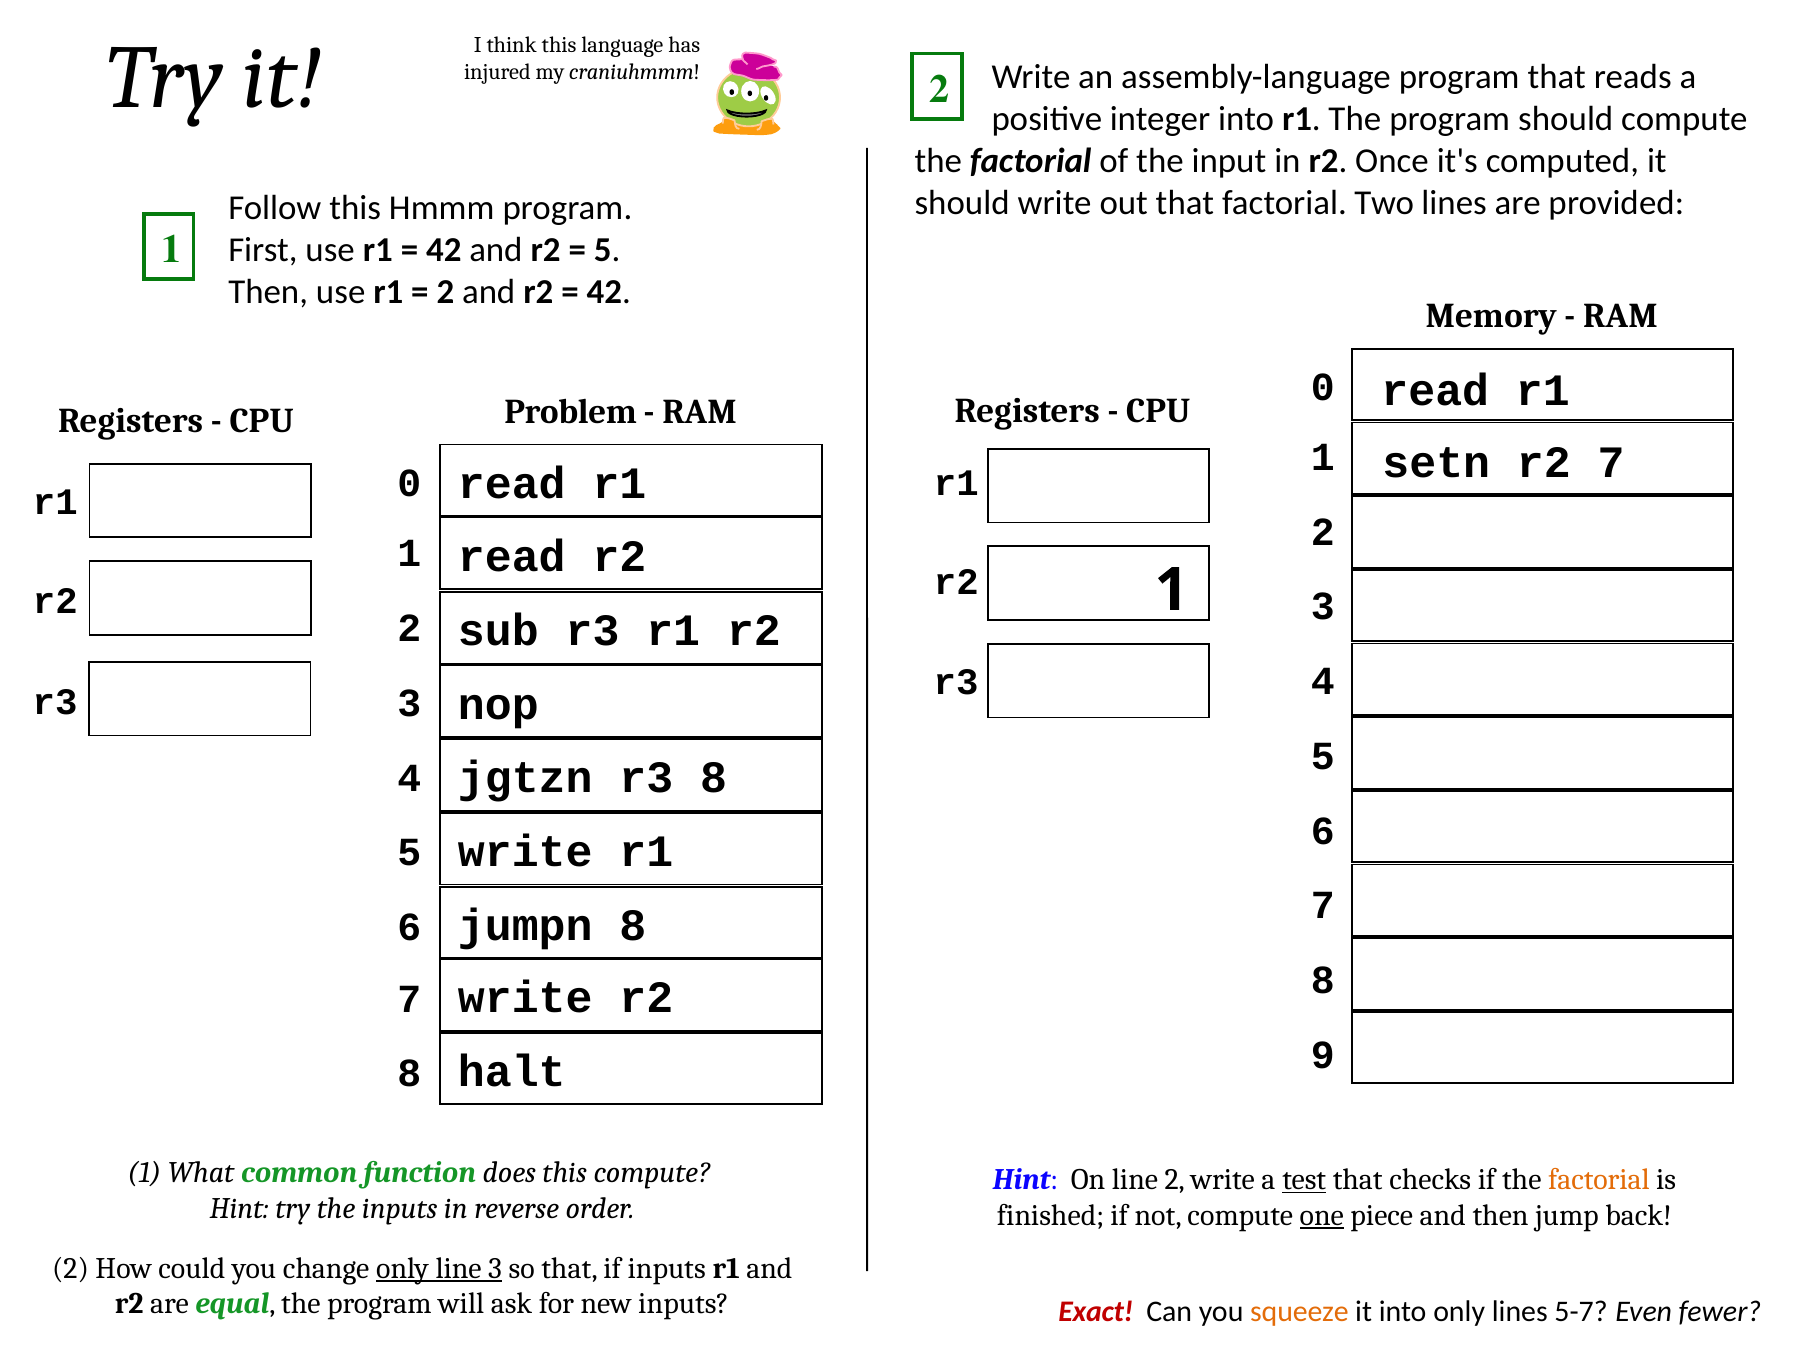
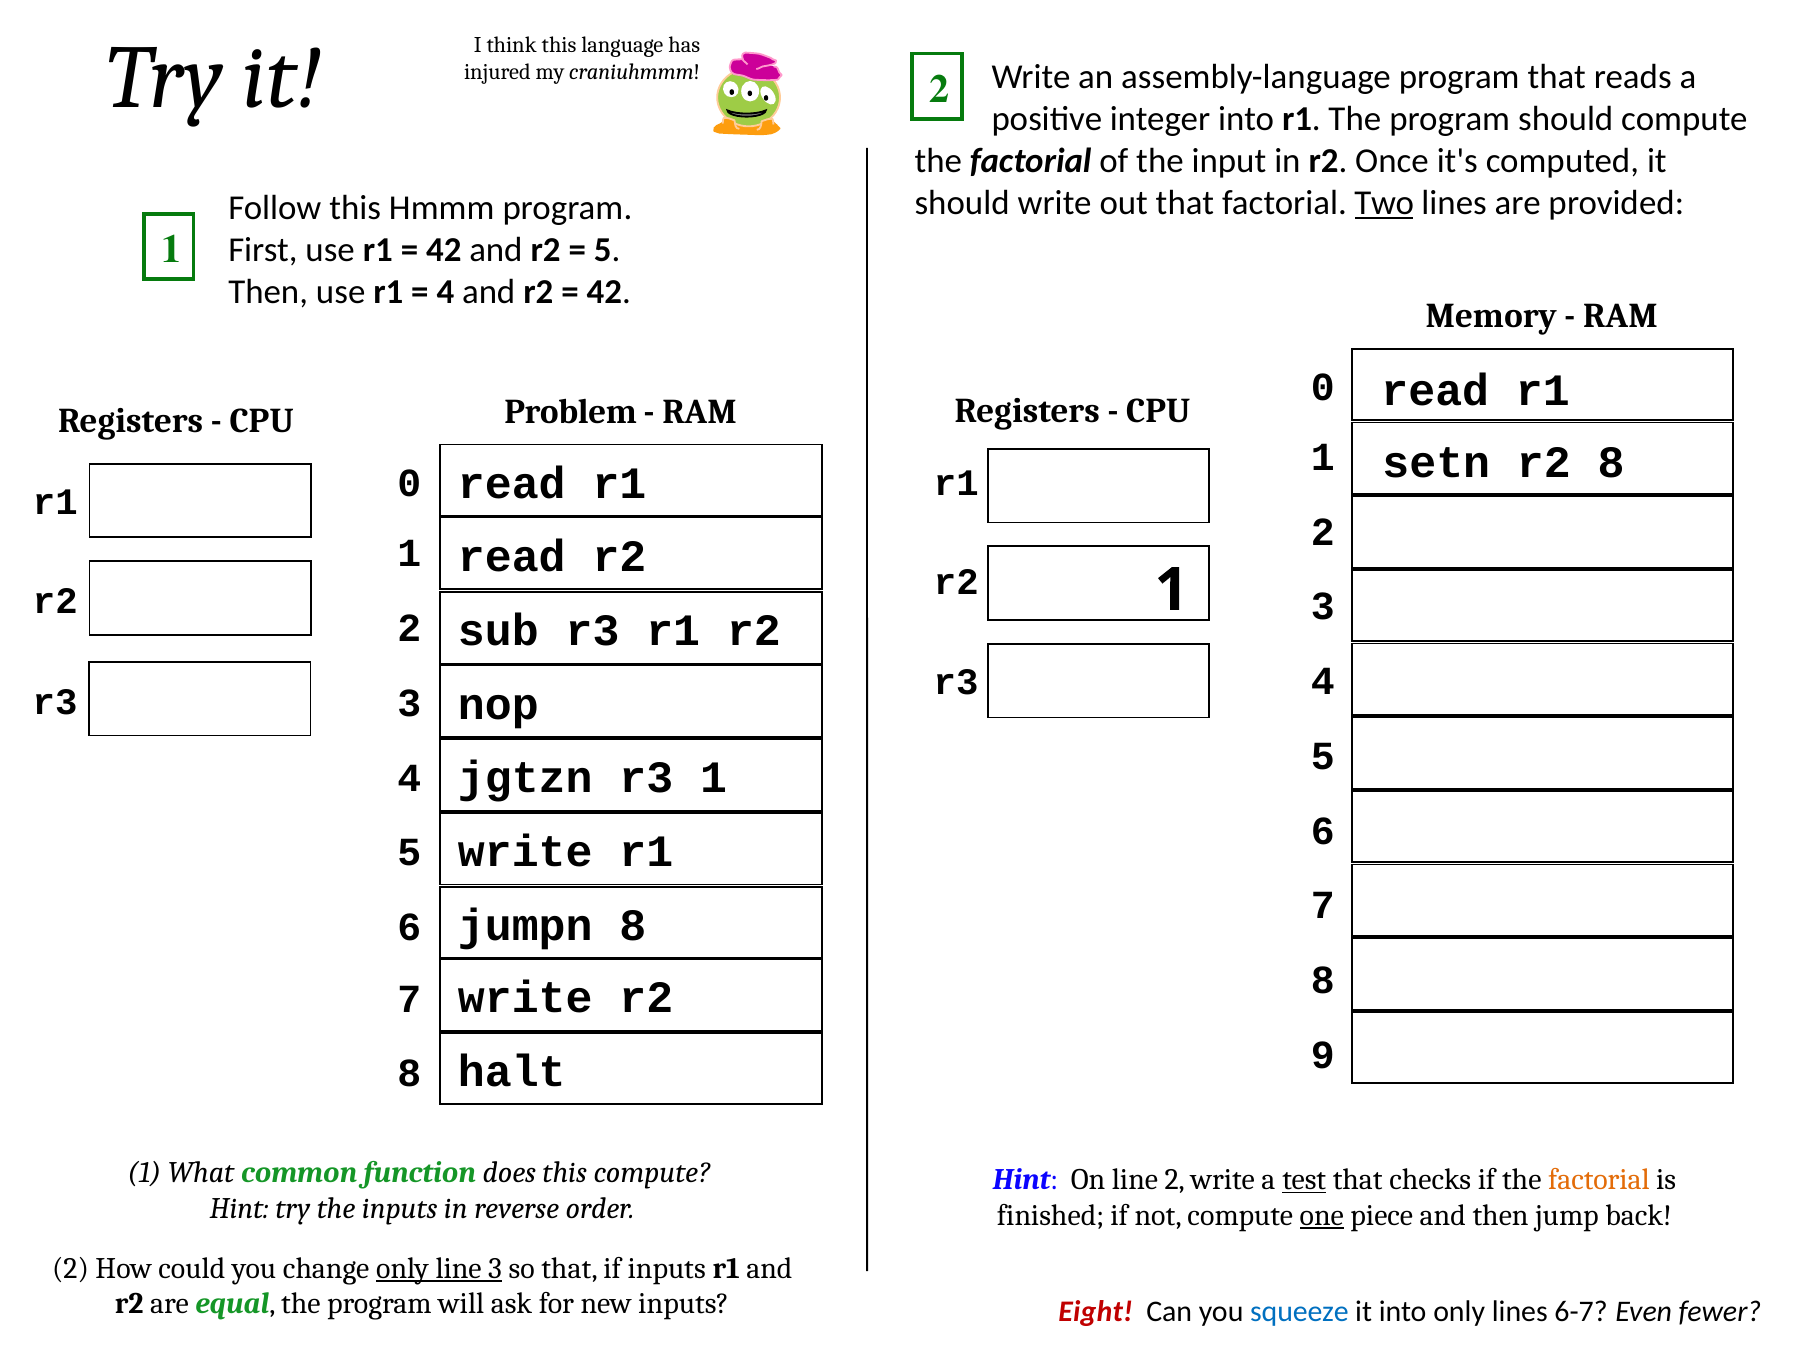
Two underline: none -> present
2 at (445, 292): 2 -> 4
r2 7: 7 -> 8
r3 8: 8 -> 1
Exact: Exact -> Eight
squeeze colour: orange -> blue
5-7: 5-7 -> 6-7
